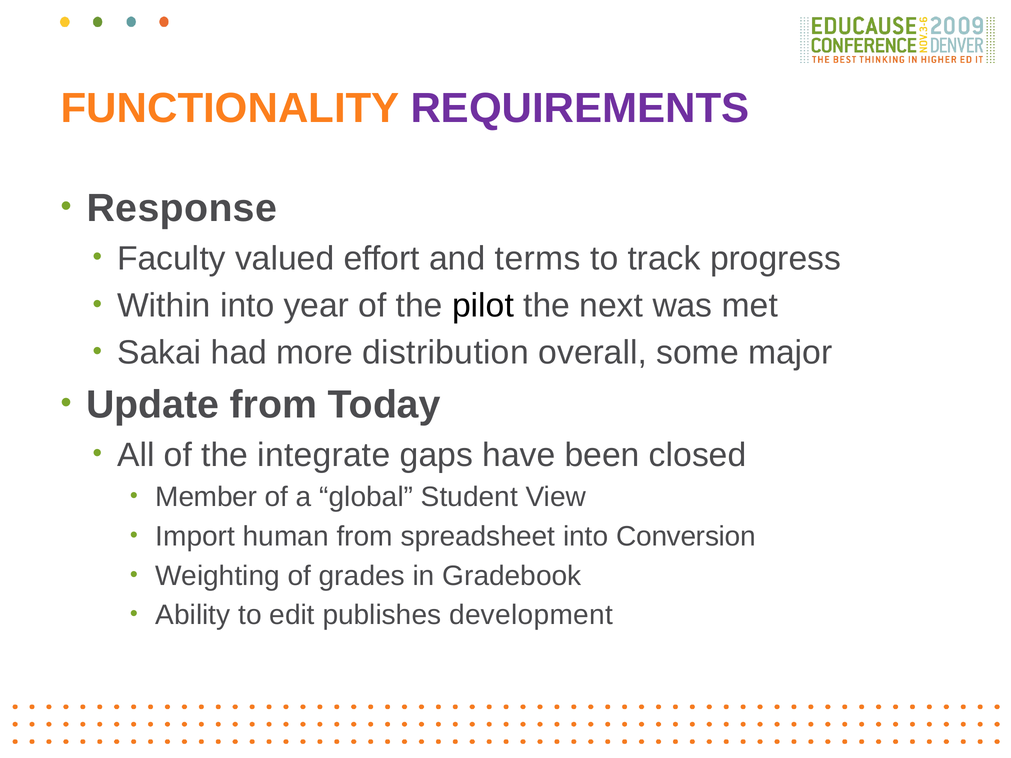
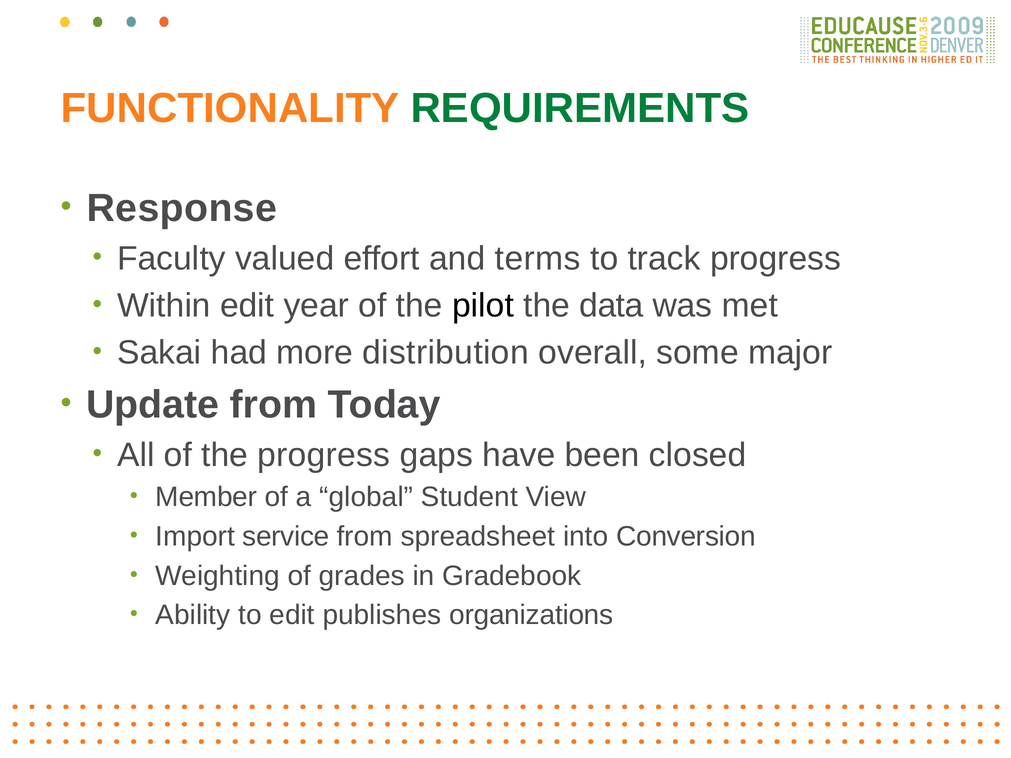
REQUIREMENTS colour: purple -> green
Within into: into -> edit
next: next -> data
the integrate: integrate -> progress
human: human -> service
development: development -> organizations
